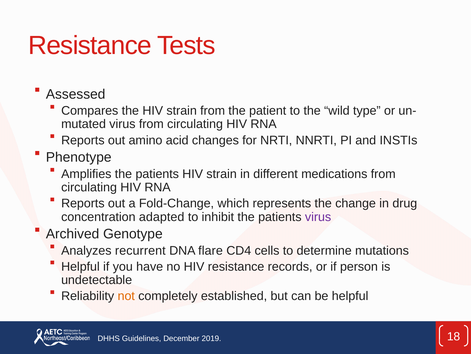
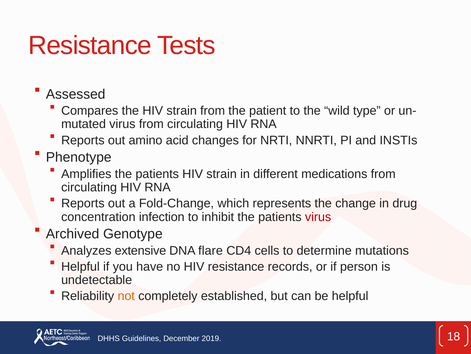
adapted: adapted -> infection
virus at (318, 216) colour: purple -> red
recurrent: recurrent -> extensive
